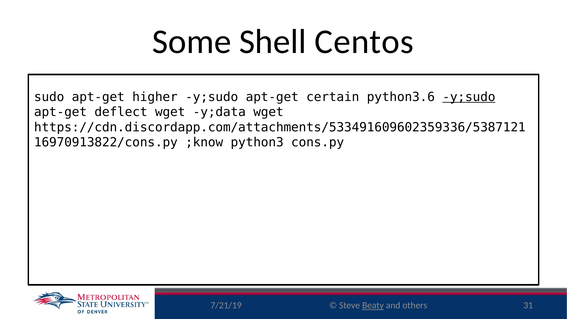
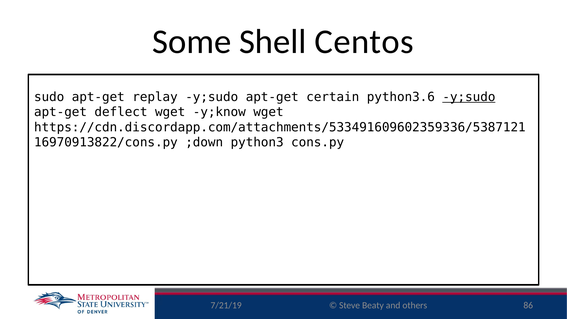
higher: higher -> replay
y;data: y;data -> y;know
;know: ;know -> ;down
Beaty underline: present -> none
31: 31 -> 86
